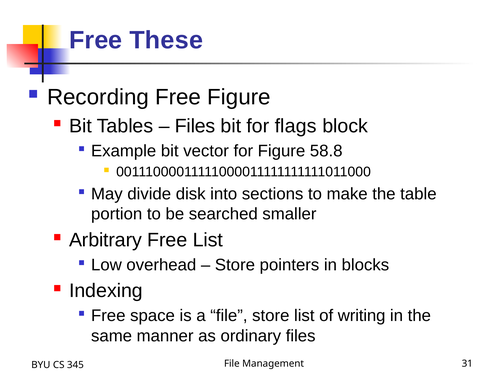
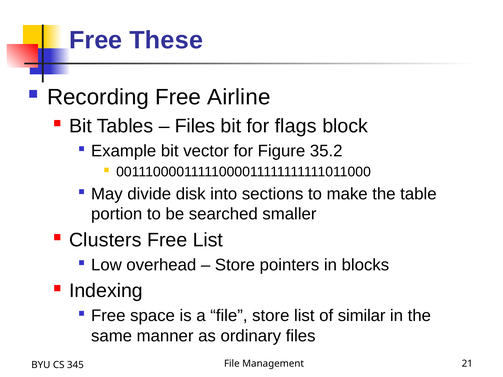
Free Figure: Figure -> Airline
58.8: 58.8 -> 35.2
Arbitrary: Arbitrary -> Clusters
writing: writing -> similar
31: 31 -> 21
